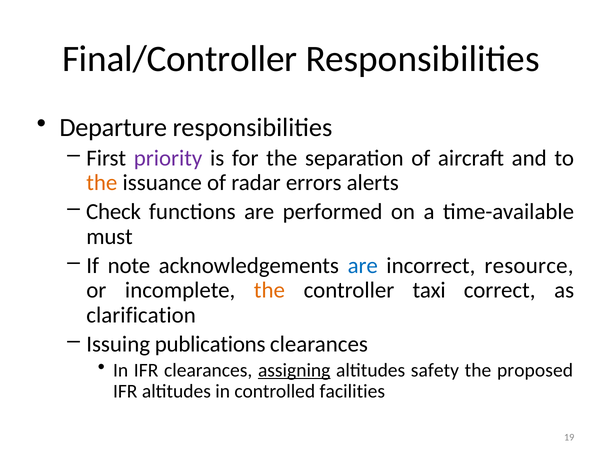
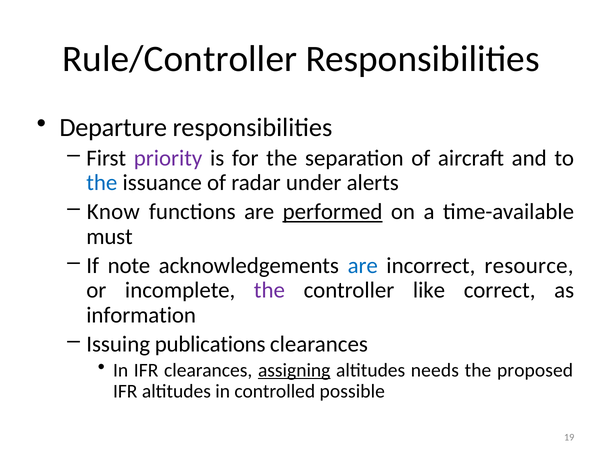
Final/Controller: Final/Controller -> Rule/Controller
the at (102, 183) colour: orange -> blue
errors: errors -> under
Check: Check -> Know
performed underline: none -> present
the at (269, 291) colour: orange -> purple
taxi: taxi -> like
clarification: clarification -> information
safety: safety -> needs
facilities: facilities -> possible
